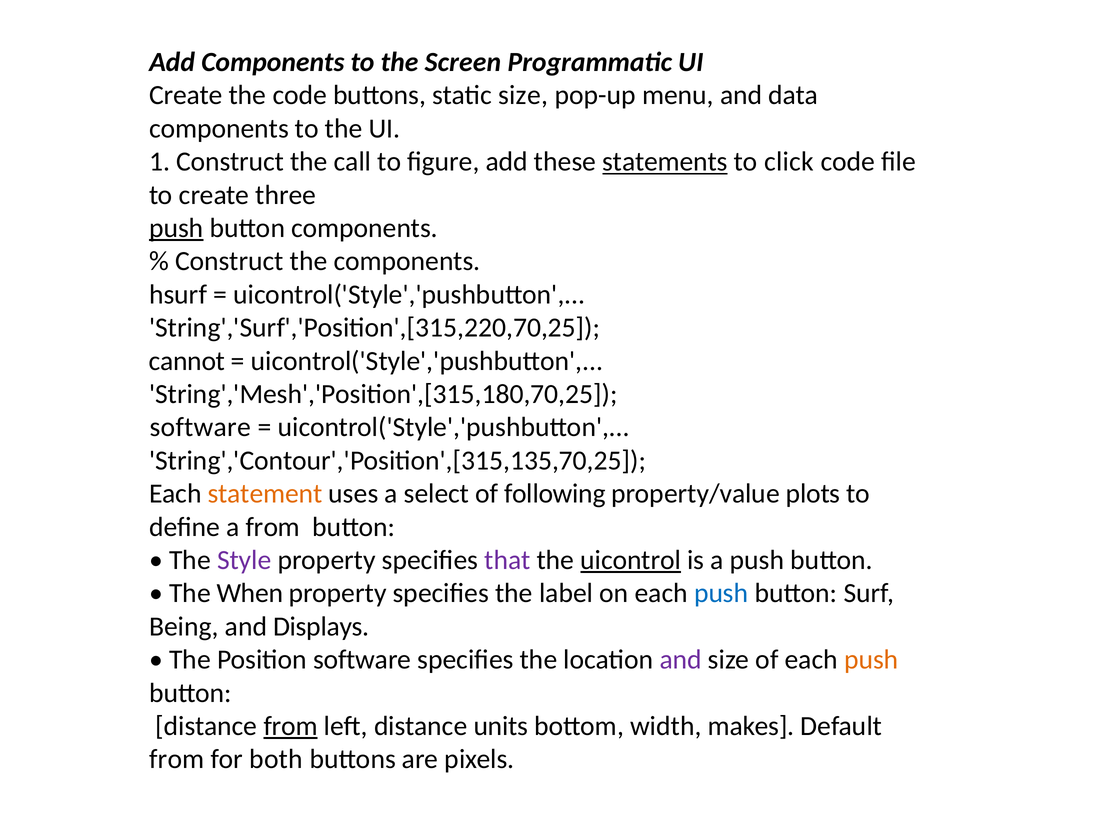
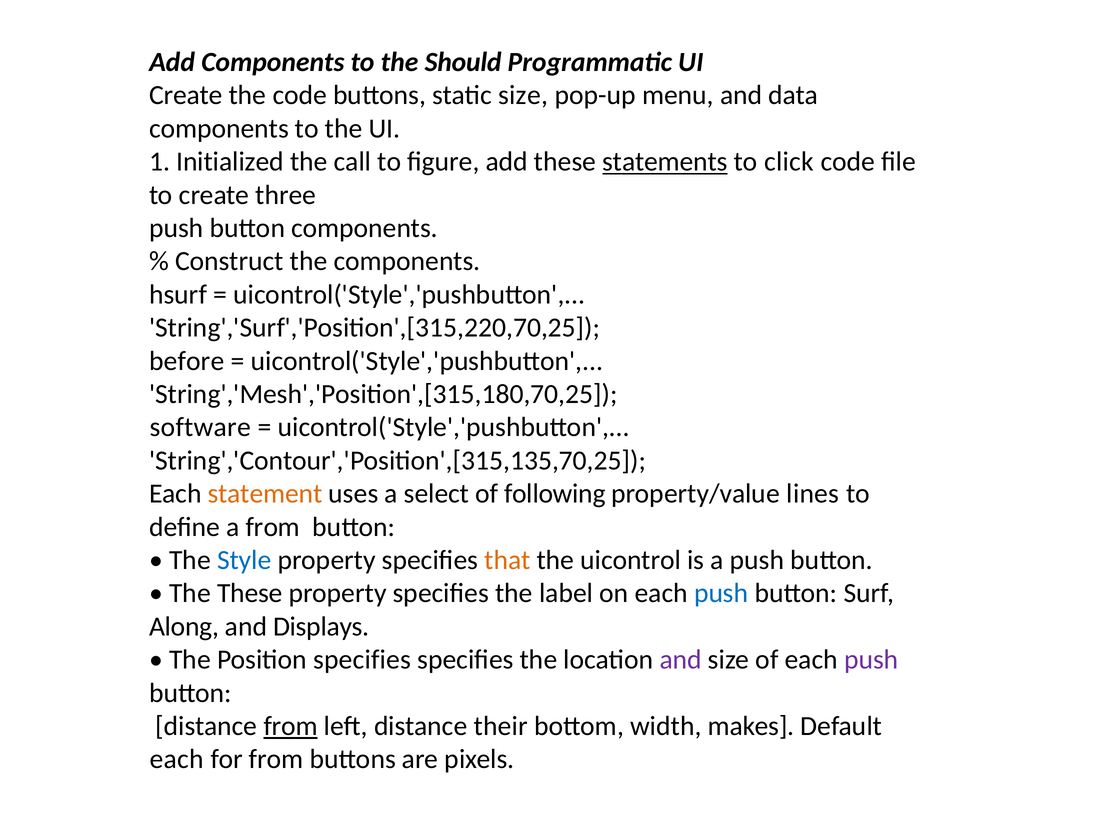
Screen: Screen -> Should
1 Construct: Construct -> Initialized
push at (176, 228) underline: present -> none
cannot: cannot -> before
plots: plots -> lines
Style colour: purple -> blue
that colour: purple -> orange
uicontrol underline: present -> none
The When: When -> These
Being: Being -> Along
Position software: software -> specifies
push at (871, 659) colour: orange -> purple
units: units -> their
from at (177, 759): from -> each
for both: both -> from
